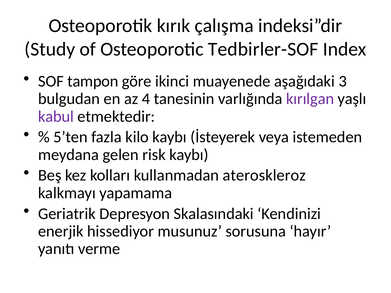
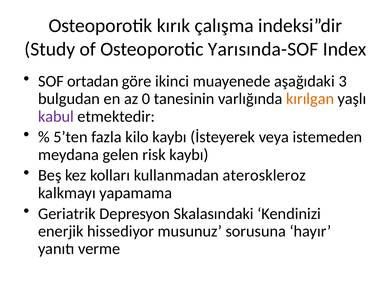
Tedbirler-SOF: Tedbirler-SOF -> Yarısında-SOF
tampon: tampon -> ortadan
4: 4 -> 0
kırılgan colour: purple -> orange
